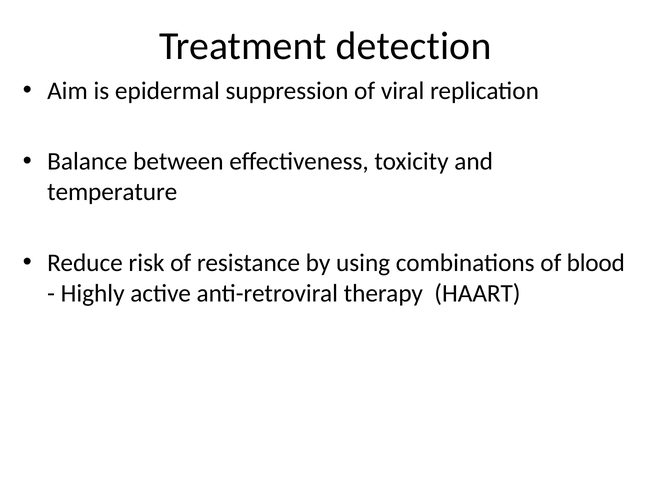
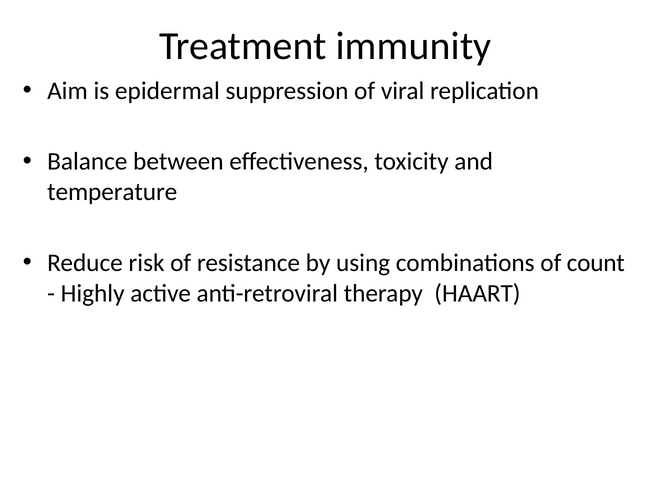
detection: detection -> immunity
blood: blood -> count
